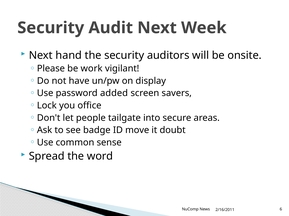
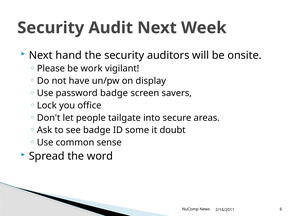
password added: added -> badge
move: move -> some
